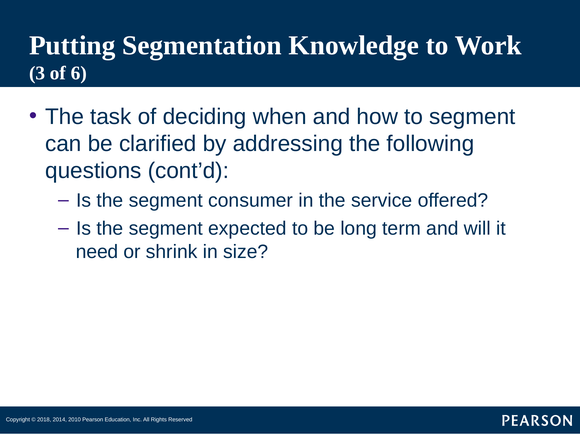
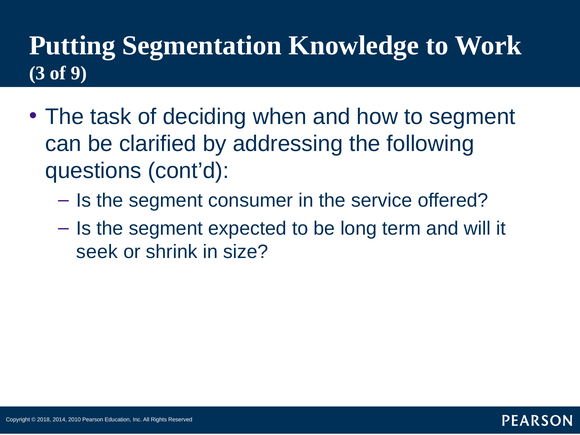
6: 6 -> 9
need: need -> seek
